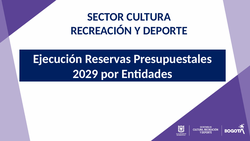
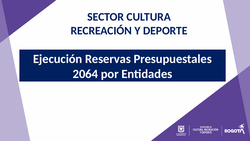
2029: 2029 -> 2064
